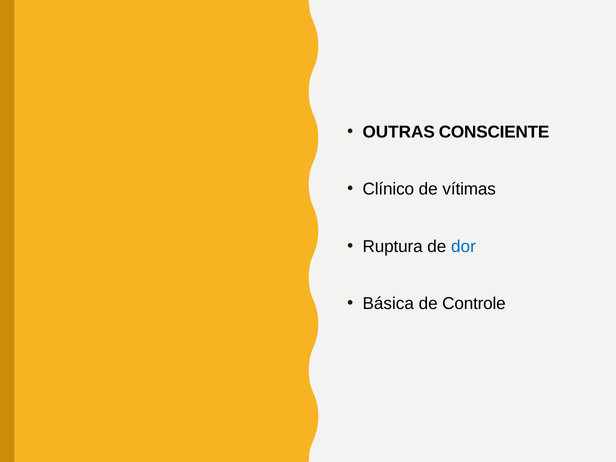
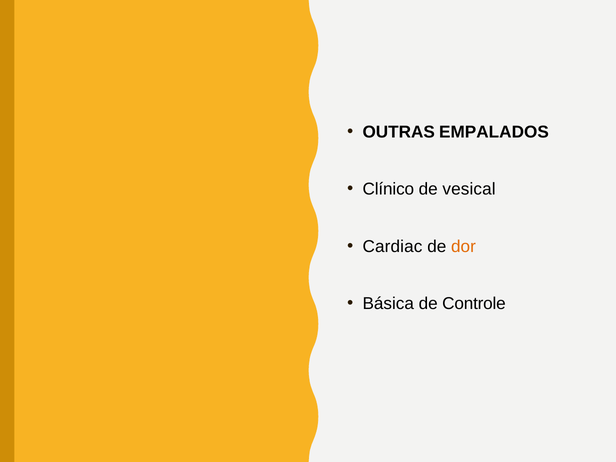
CONSCIENTE: CONSCIENTE -> EMPALADOS
vítimas: vítimas -> vesical
Ruptura: Ruptura -> Cardiac
dor colour: blue -> orange
